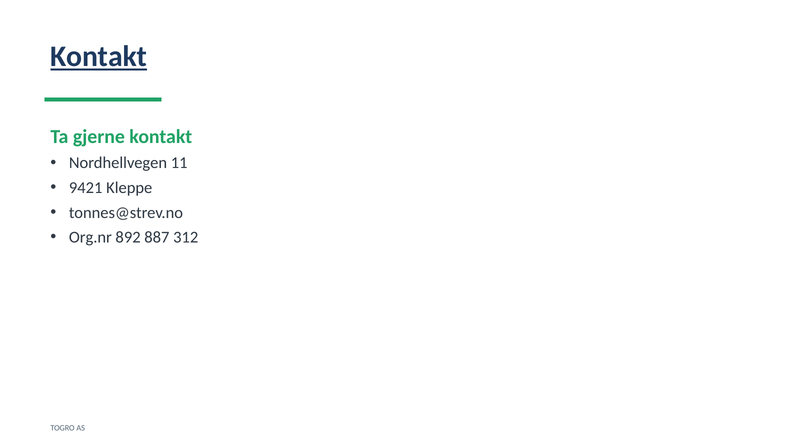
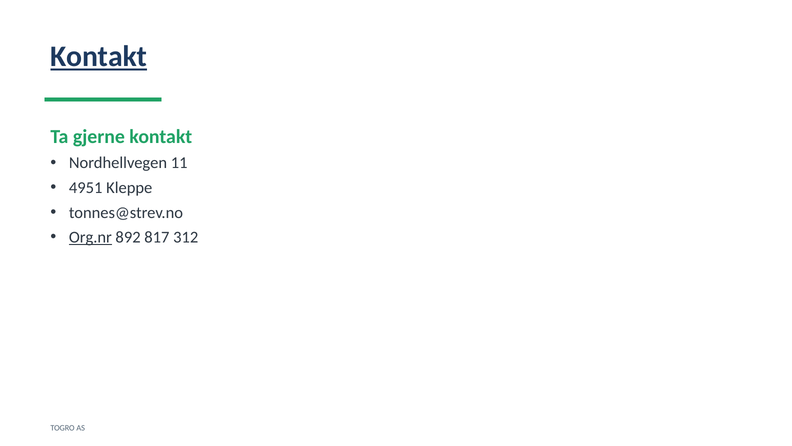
9421: 9421 -> 4951
Org.nr underline: none -> present
887: 887 -> 817
